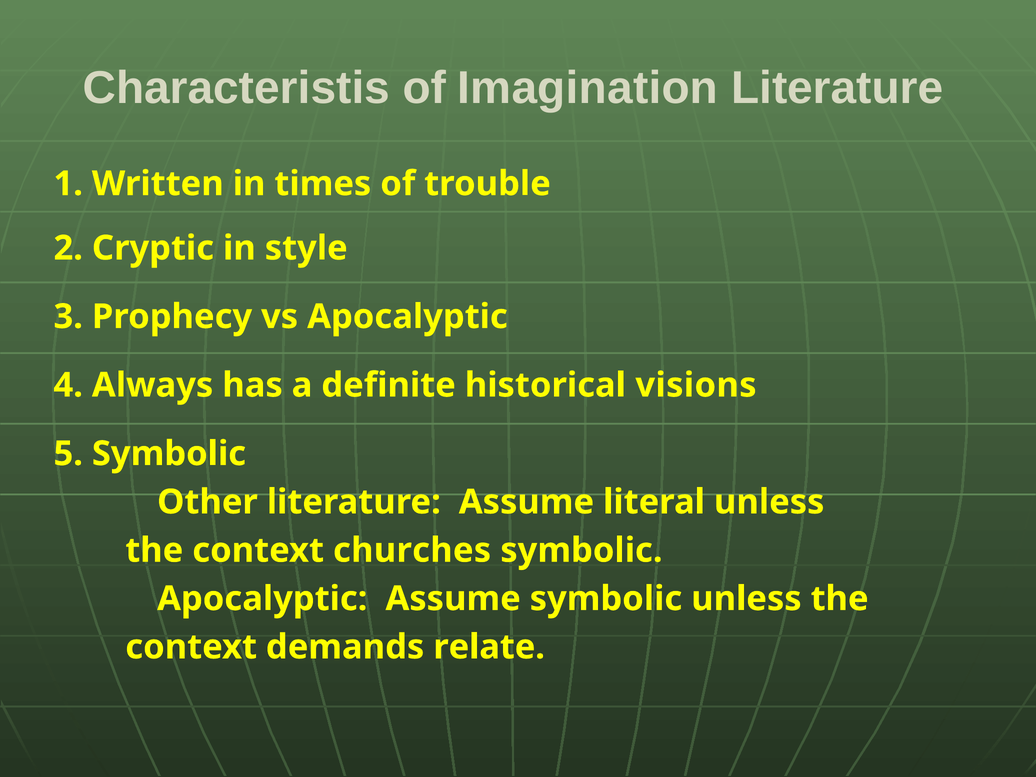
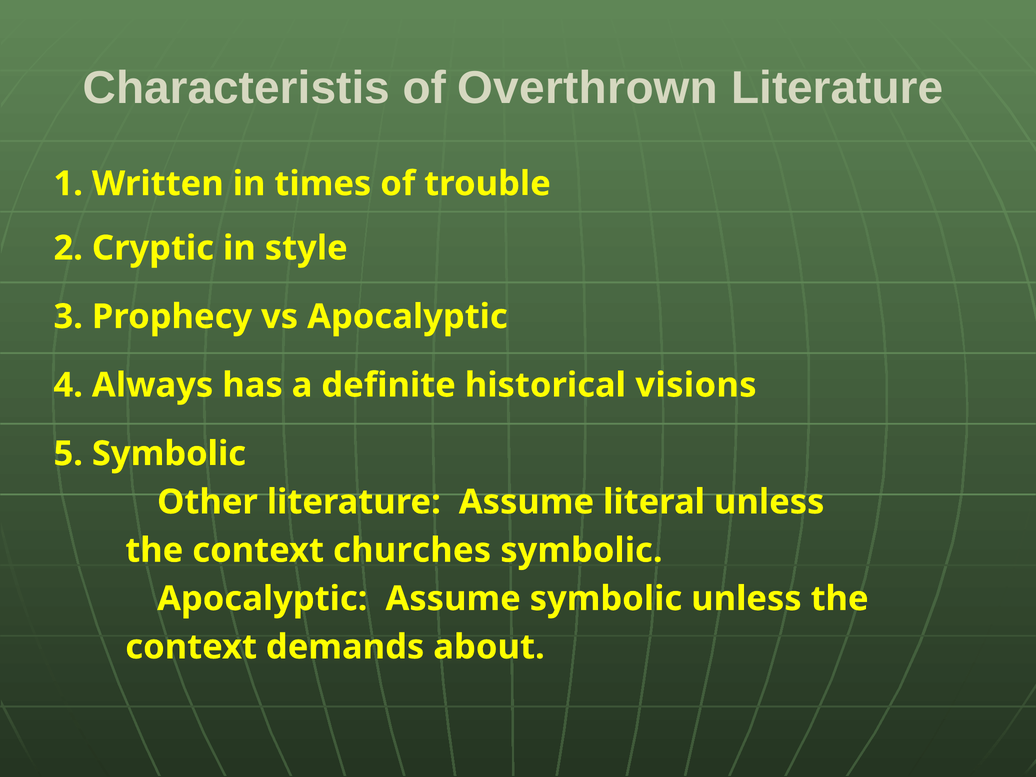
Imagination: Imagination -> Overthrown
relate: relate -> about
